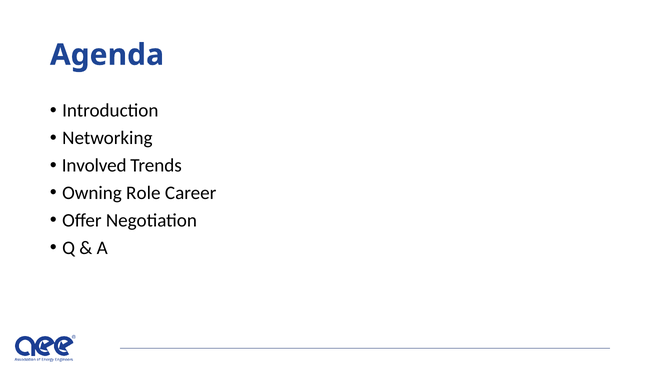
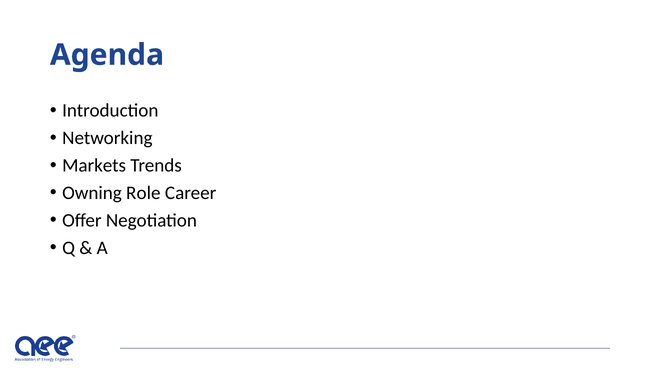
Involved: Involved -> Markets
